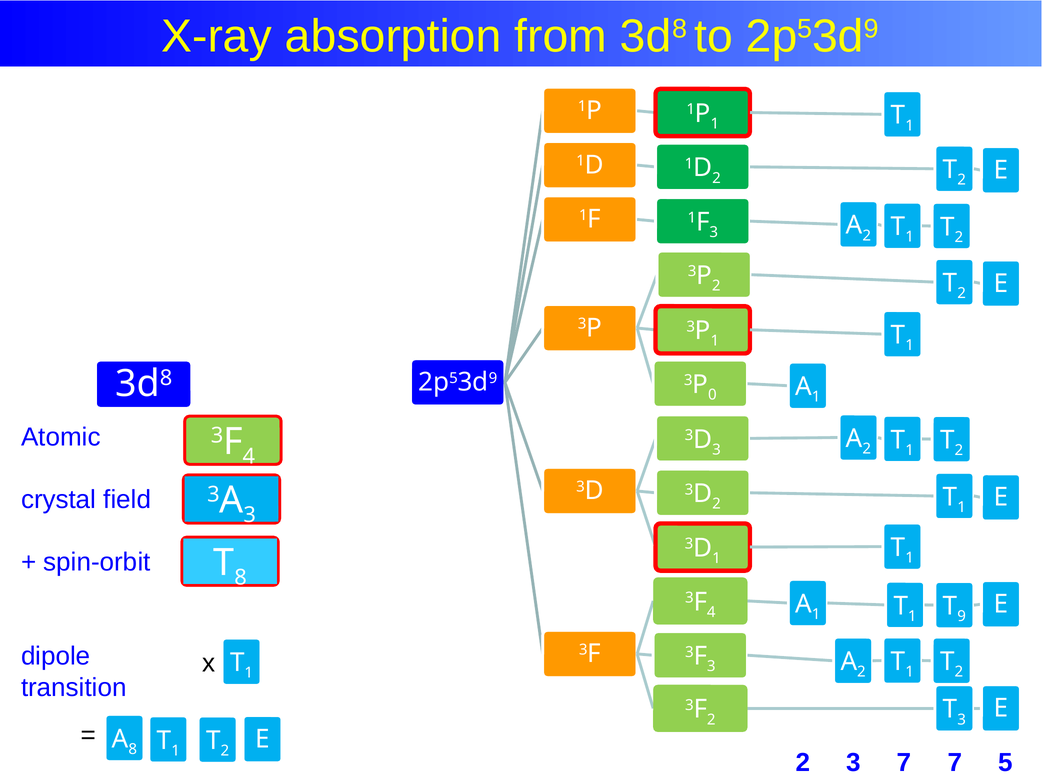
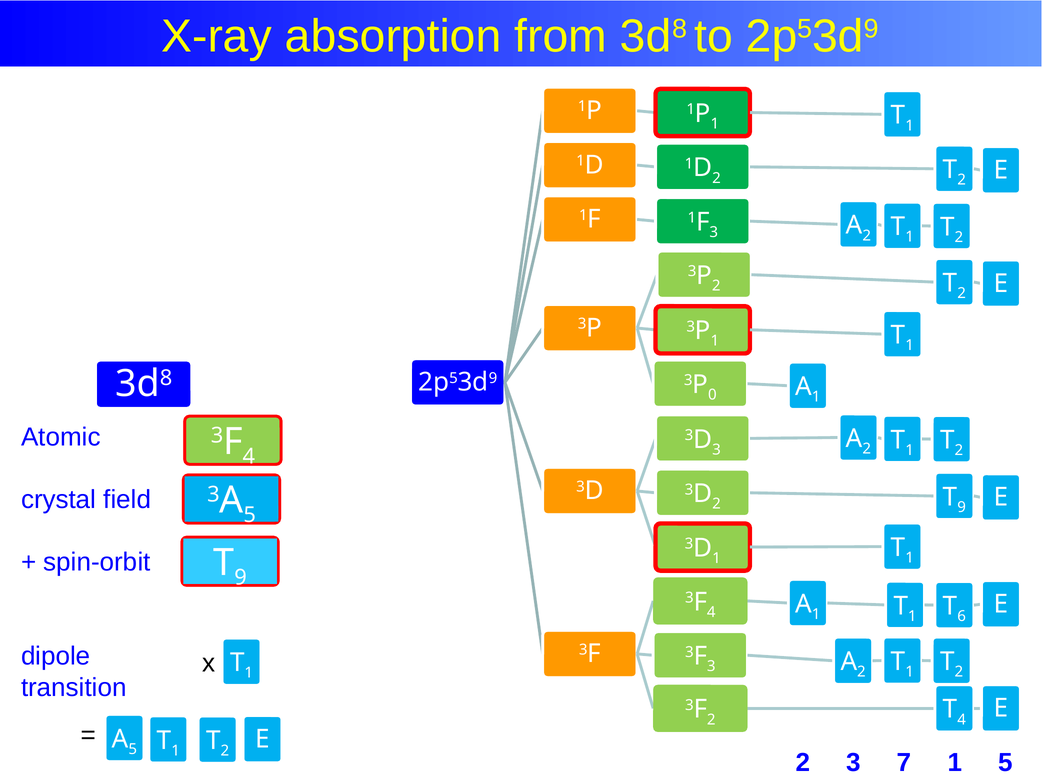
1 at (962, 507): 1 -> 9
3 at (250, 515): 3 -> 5
8 at (241, 577): 8 -> 9
9: 9 -> 6
3 at (962, 719): 3 -> 4
8 at (133, 748): 8 -> 5
7 7: 7 -> 1
